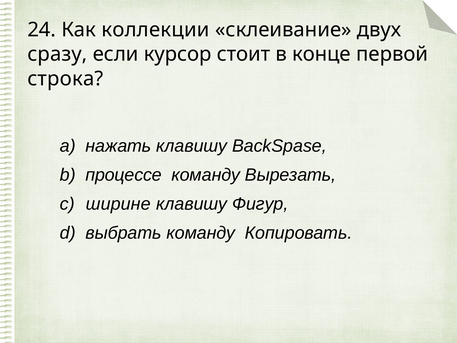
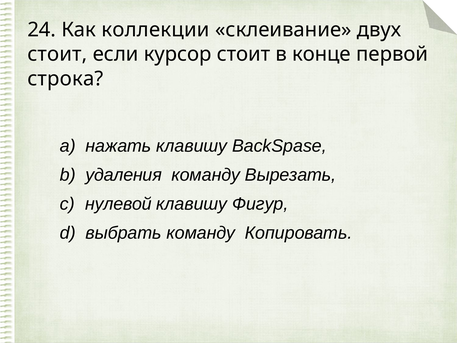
сразу at (57, 54): сразу -> стоит
процессе: процессе -> удаления
ширине: ширине -> нулевой
